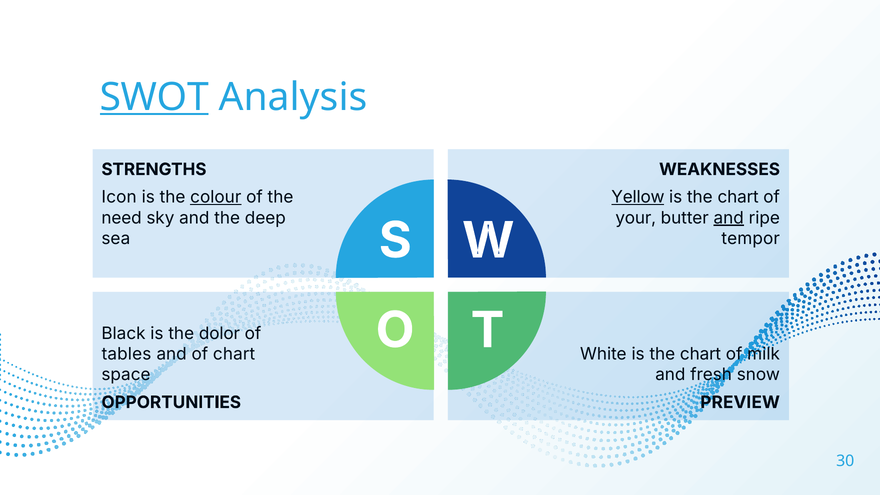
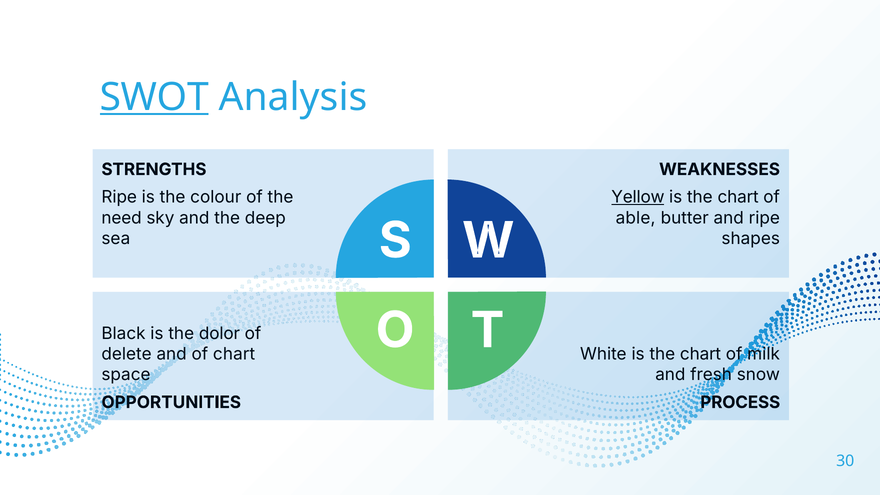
Icon at (119, 197): Icon -> Ripe
colour underline: present -> none
your: your -> able
and at (729, 218) underline: present -> none
tempor: tempor -> shapes
tables: tables -> delete
PREVIEW: PREVIEW -> PROCESS
